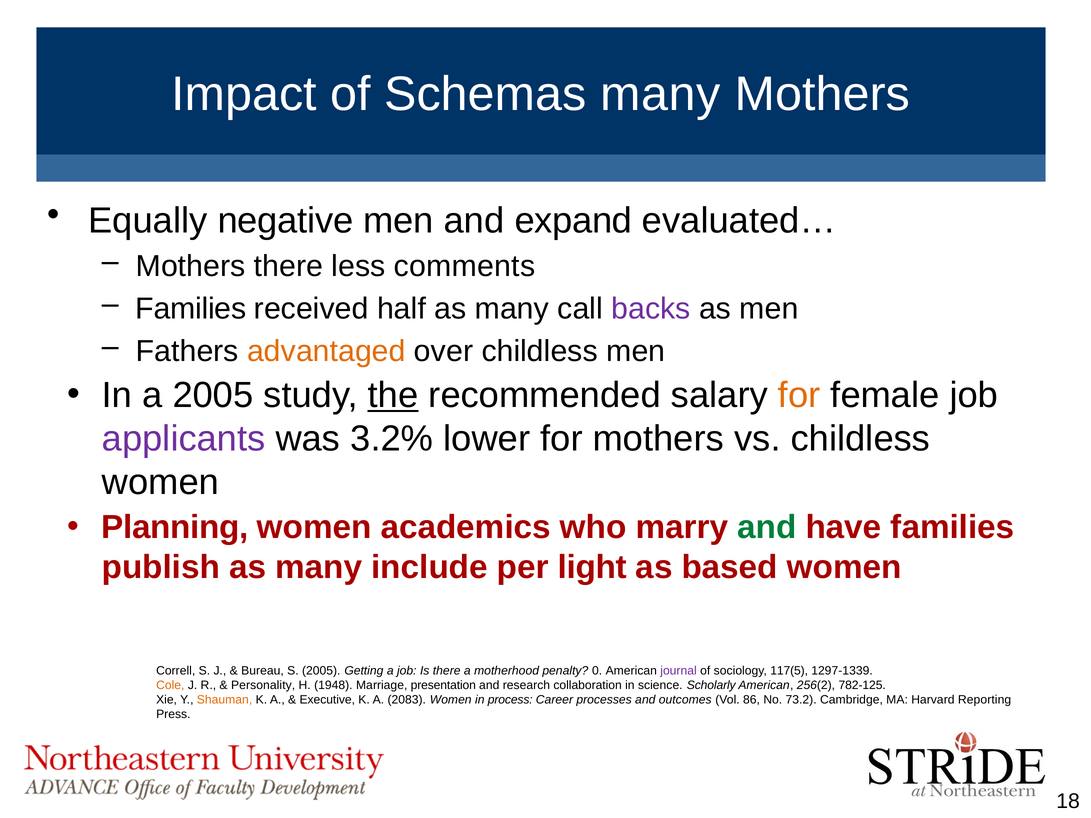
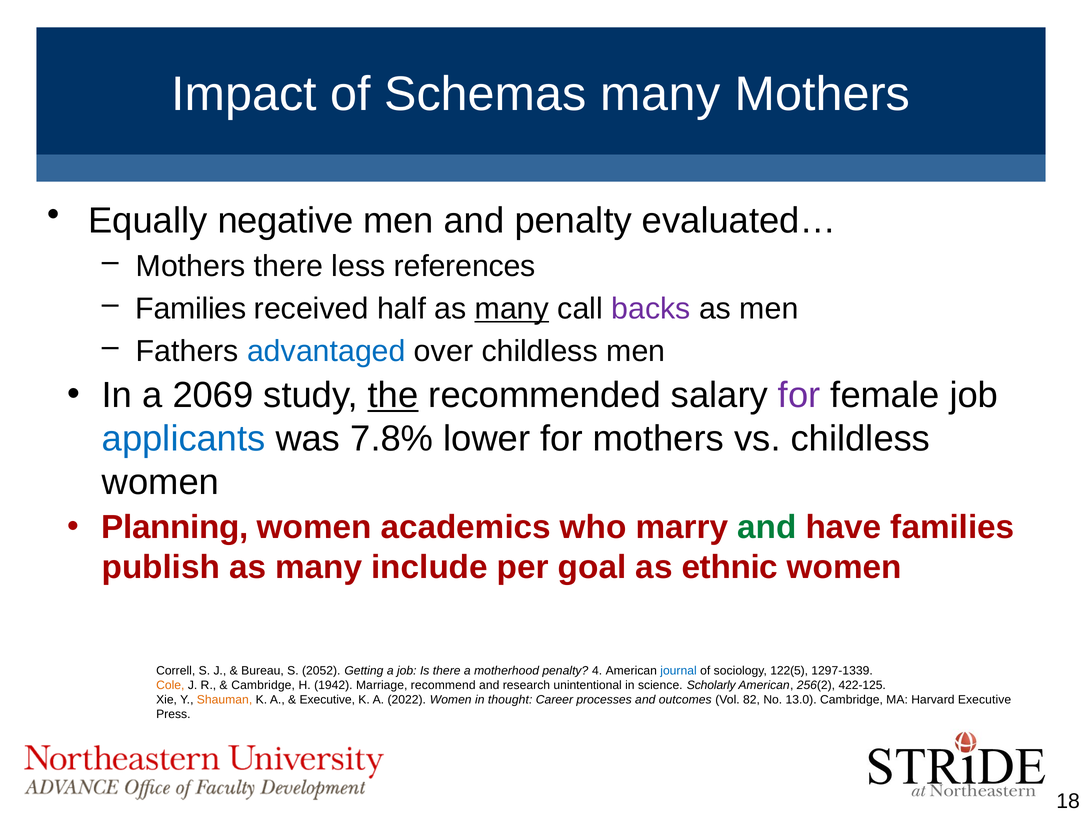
and expand: expand -> penalty
comments: comments -> references
many at (512, 309) underline: none -> present
advantaged colour: orange -> blue
a 2005: 2005 -> 2069
for at (799, 395) colour: orange -> purple
applicants colour: purple -> blue
3.2%: 3.2% -> 7.8%
light: light -> goal
based: based -> ethnic
S 2005: 2005 -> 2052
0: 0 -> 4
journal colour: purple -> blue
117(5: 117(5 -> 122(5
Personality at (263, 686): Personality -> Cambridge
1948: 1948 -> 1942
presentation: presentation -> recommend
collaboration: collaboration -> unintentional
782-125: 782-125 -> 422-125
2083: 2083 -> 2022
process: process -> thought
86: 86 -> 82
73.2: 73.2 -> 13.0
Harvard Reporting: Reporting -> Executive
